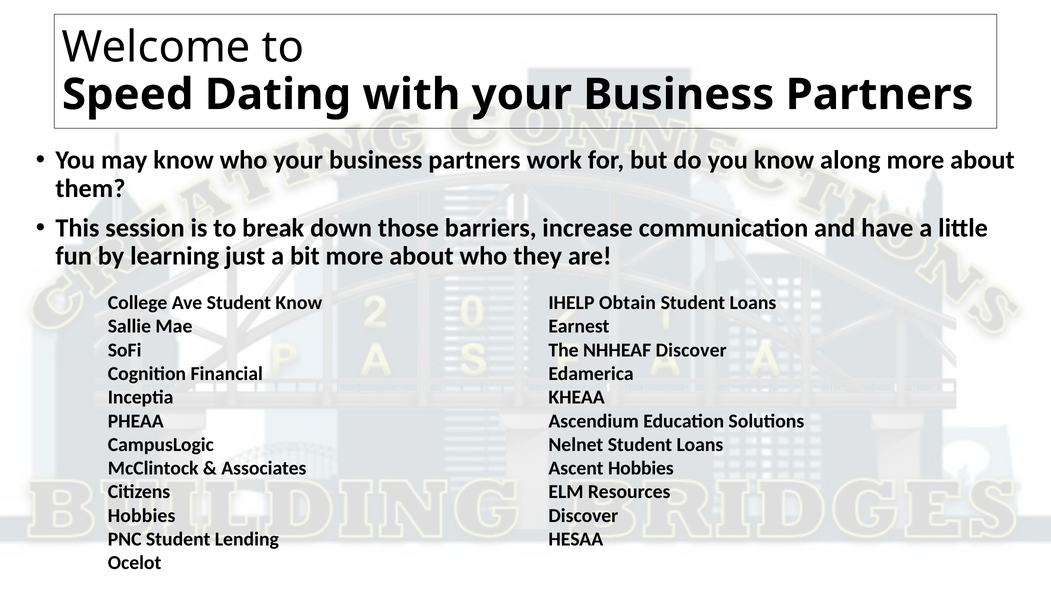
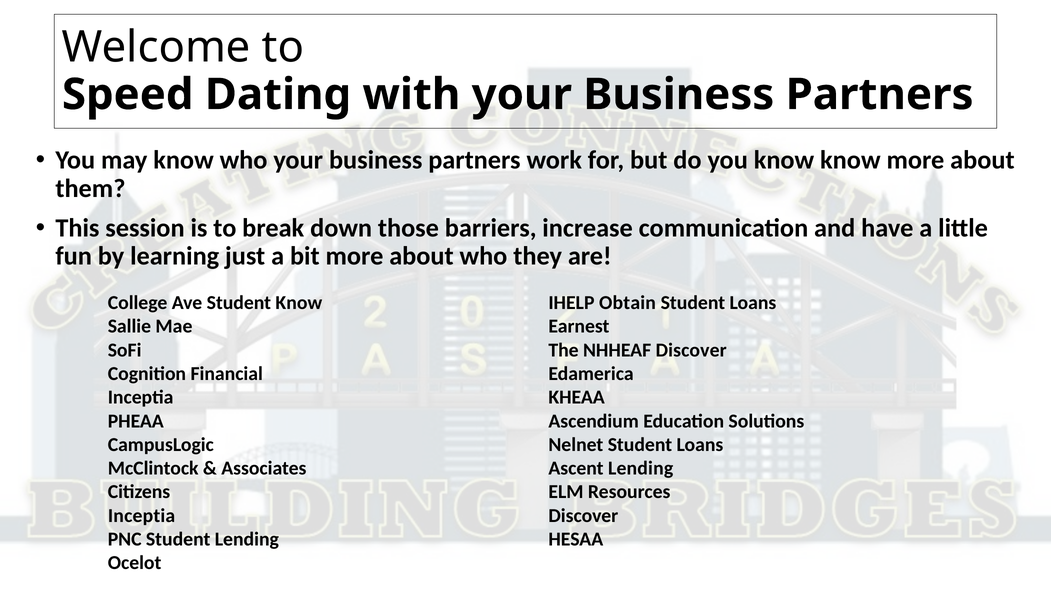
know along: along -> know
Ascent Hobbies: Hobbies -> Lending
Hobbies at (142, 516): Hobbies -> Inceptia
